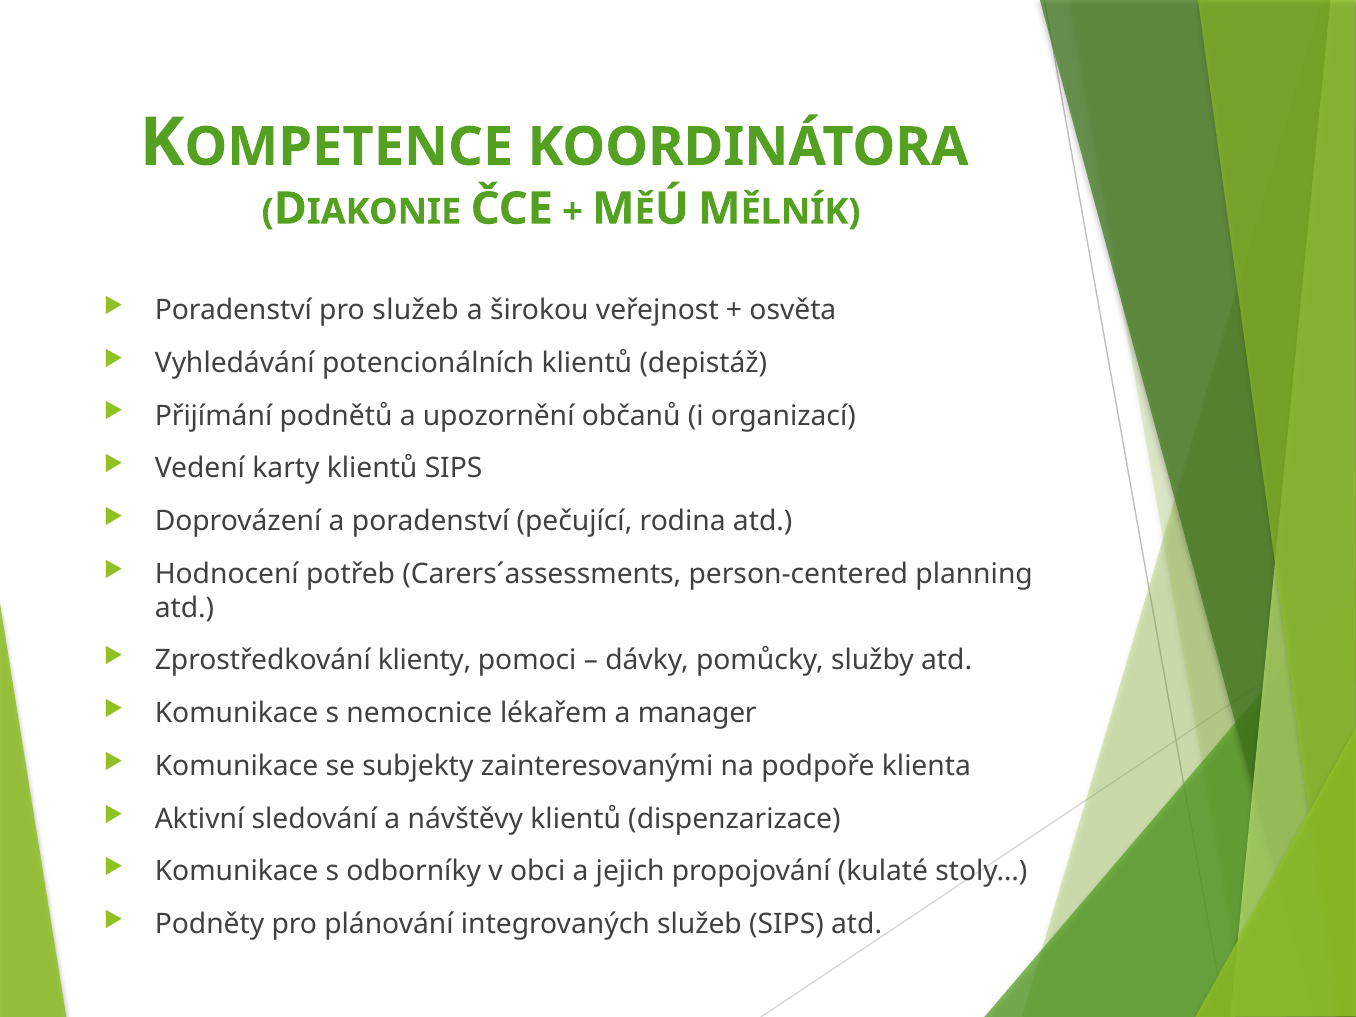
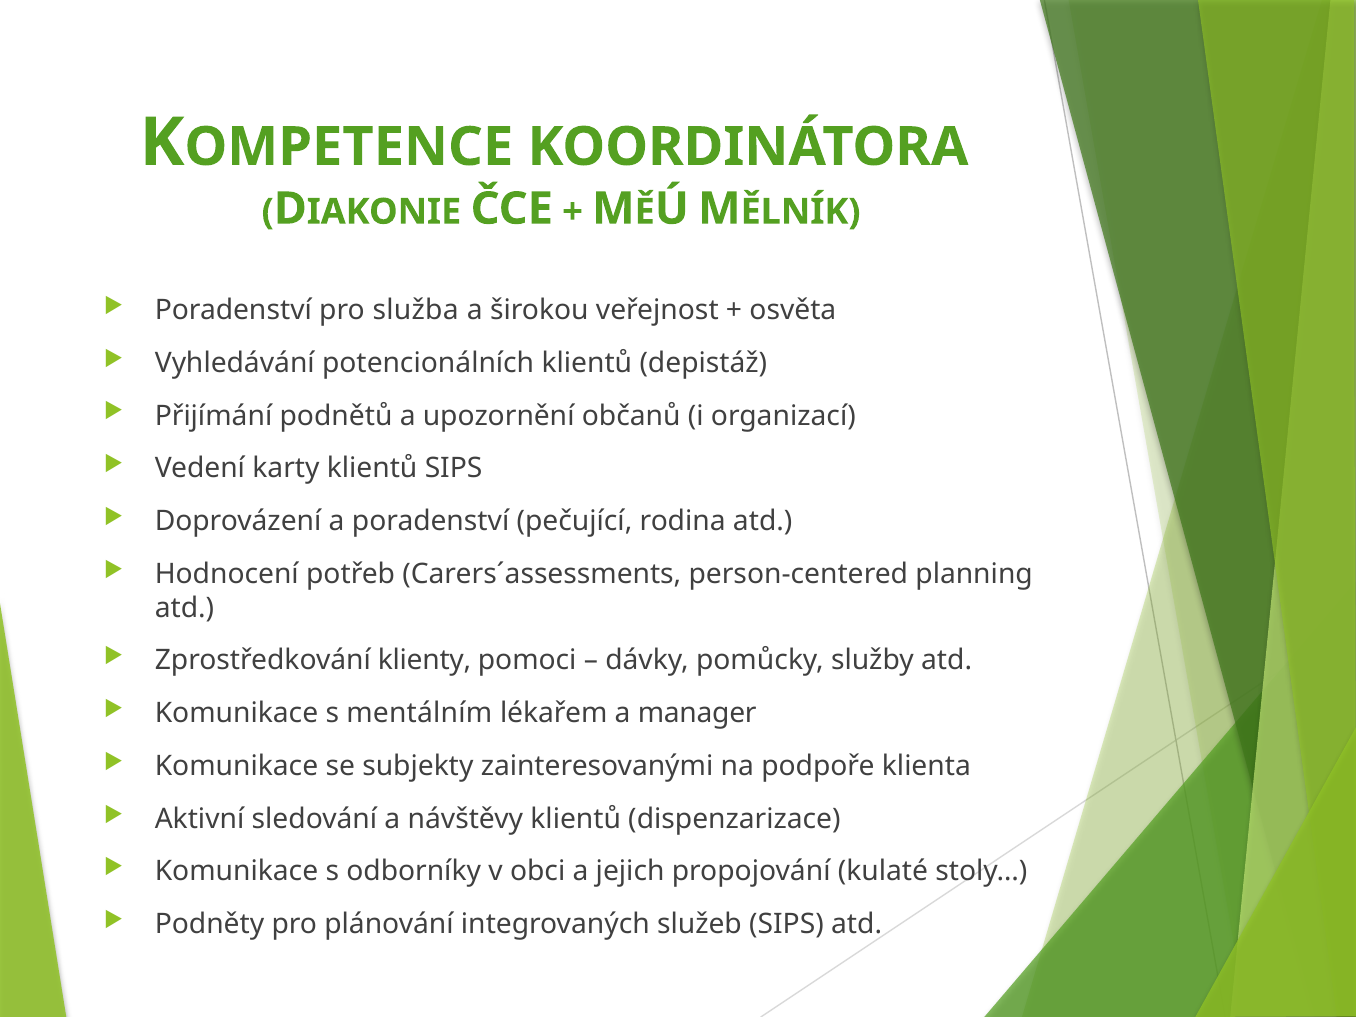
pro služeb: služeb -> služba
nemocnice: nemocnice -> mentálním
